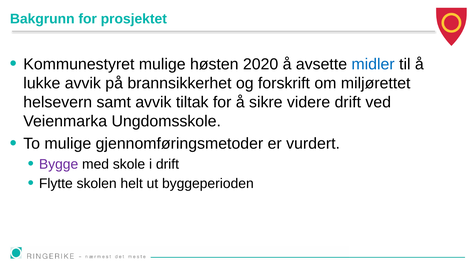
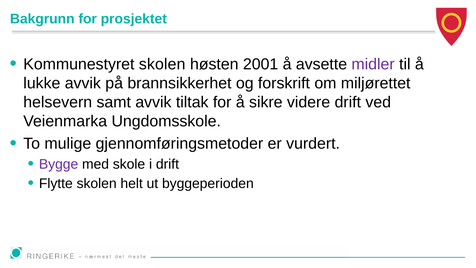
Kommunestyret mulige: mulige -> skolen
2020: 2020 -> 2001
midler colour: blue -> purple
